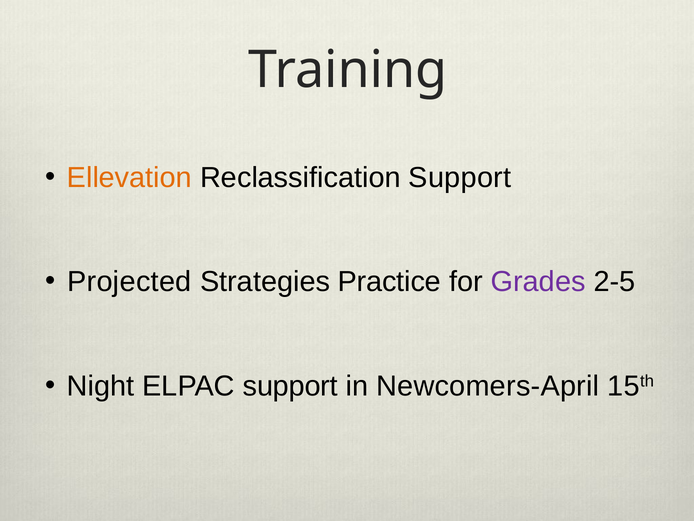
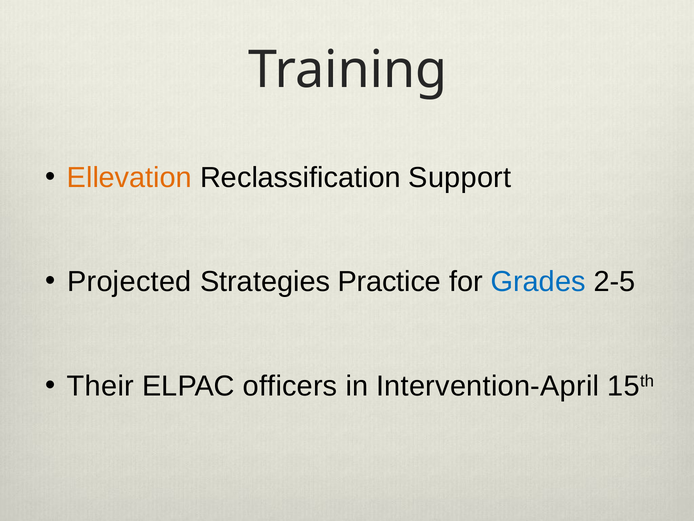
Grades colour: purple -> blue
Night: Night -> Their
ELPAC support: support -> officers
Newcomers-April: Newcomers-April -> Intervention-April
